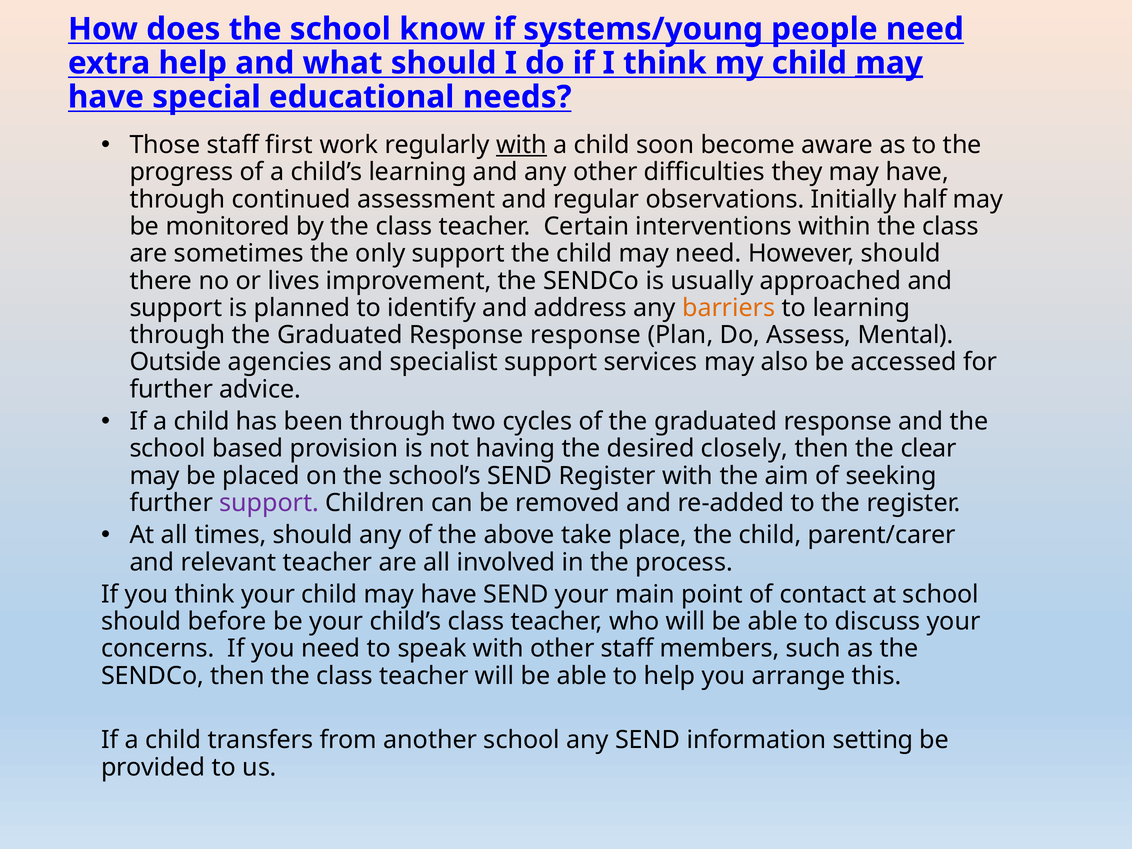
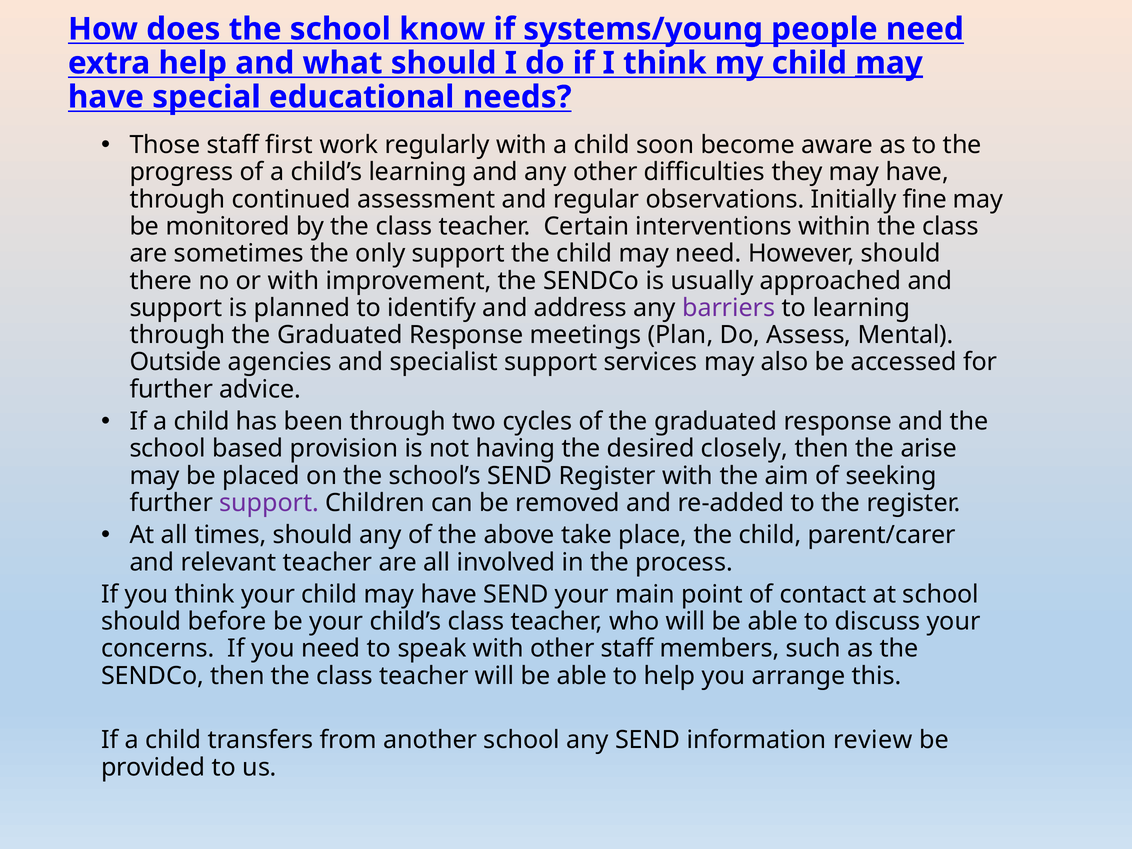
with at (522, 145) underline: present -> none
half: half -> fine
or lives: lives -> with
barriers colour: orange -> purple
Response response: response -> meetings
clear: clear -> arise
setting: setting -> review
